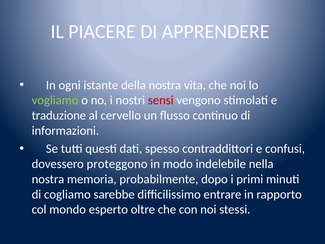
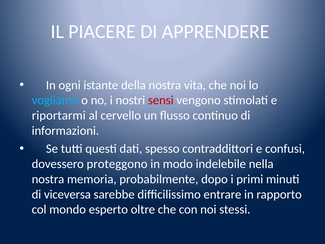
vogliamo colour: light green -> light blue
traduzione: traduzione -> riportarmi
cogliamo: cogliamo -> viceversa
